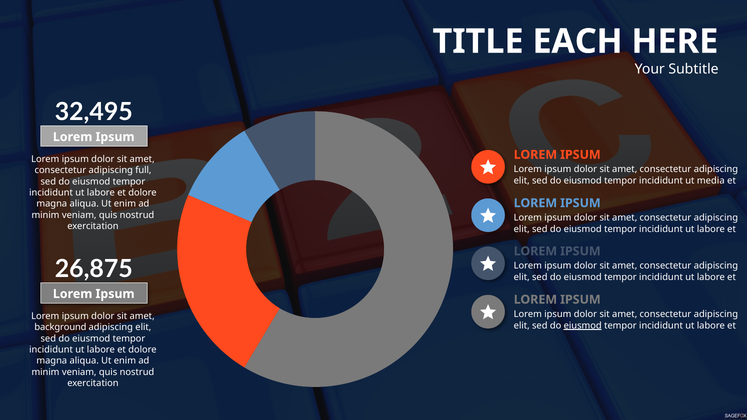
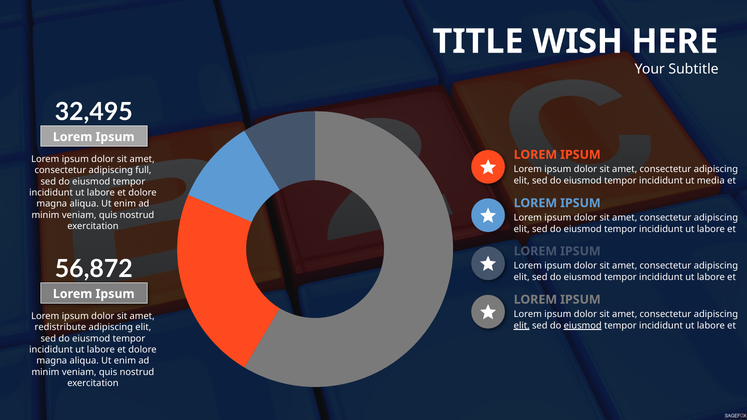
EACH: EACH -> WISH
26,875: 26,875 -> 56,872
elit at (522, 326) underline: none -> present
background: background -> redistribute
